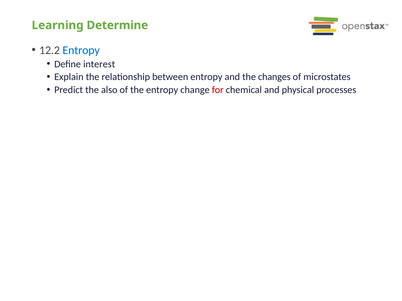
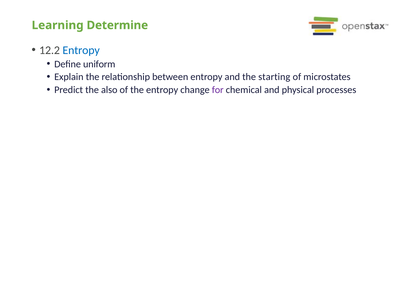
interest: interest -> uniform
changes: changes -> starting
for colour: red -> purple
